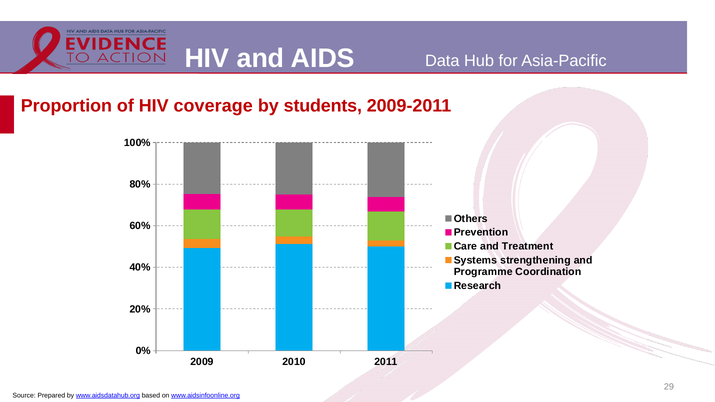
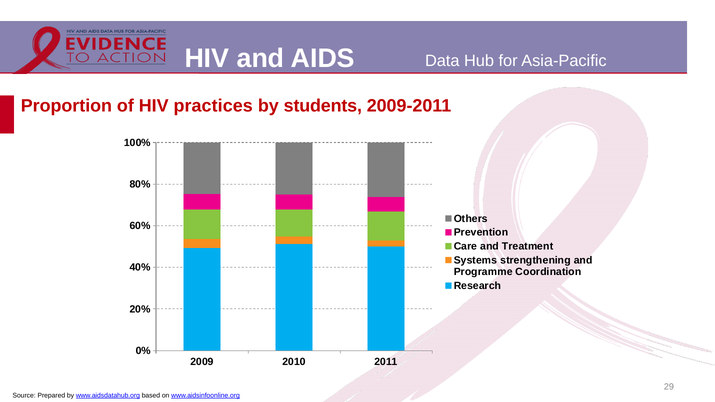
coverage: coverage -> practices
